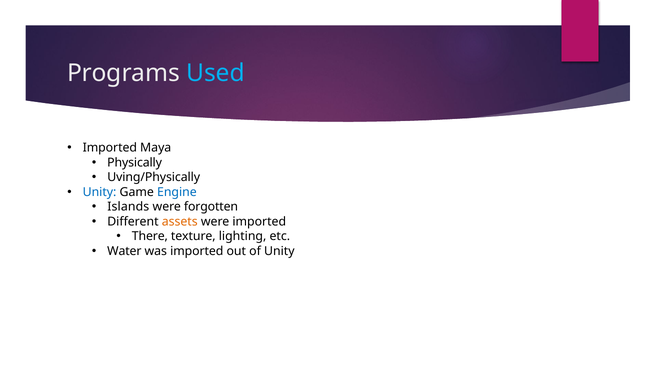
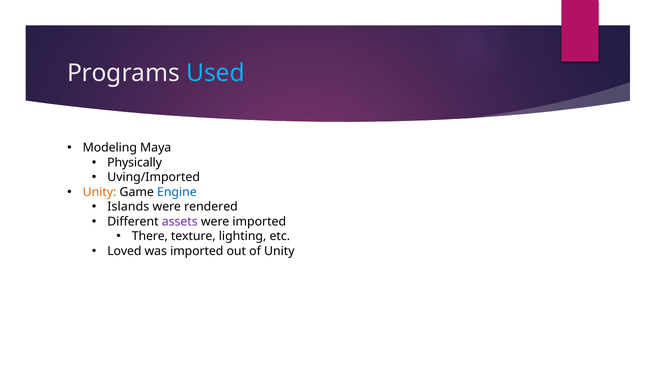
Imported at (110, 148): Imported -> Modeling
Uving/Physically: Uving/Physically -> Uving/Imported
Unity at (100, 192) colour: blue -> orange
forgotten: forgotten -> rendered
assets colour: orange -> purple
Water: Water -> Loved
